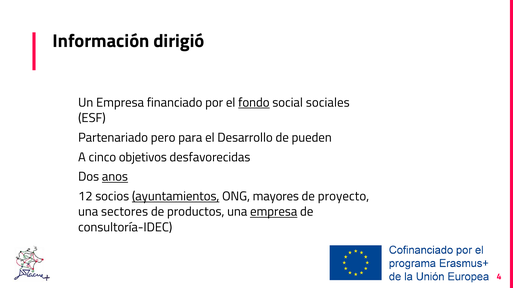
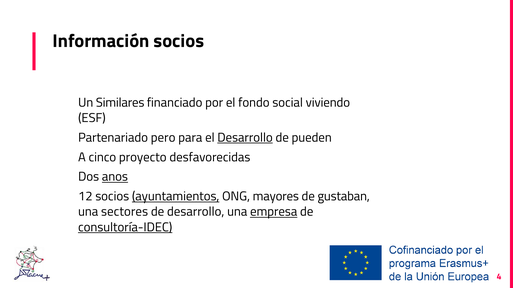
Información dirigió: dirigió -> socios
Un Empresa: Empresa -> Similares
fondo underline: present -> none
sociales: sociales -> viviendo
Desarrollo at (245, 138) underline: none -> present
objetivos: objetivos -> proyecto
proyecto: proyecto -> gustaban
de productos: productos -> desarrollo
consultoría-IDEC underline: none -> present
